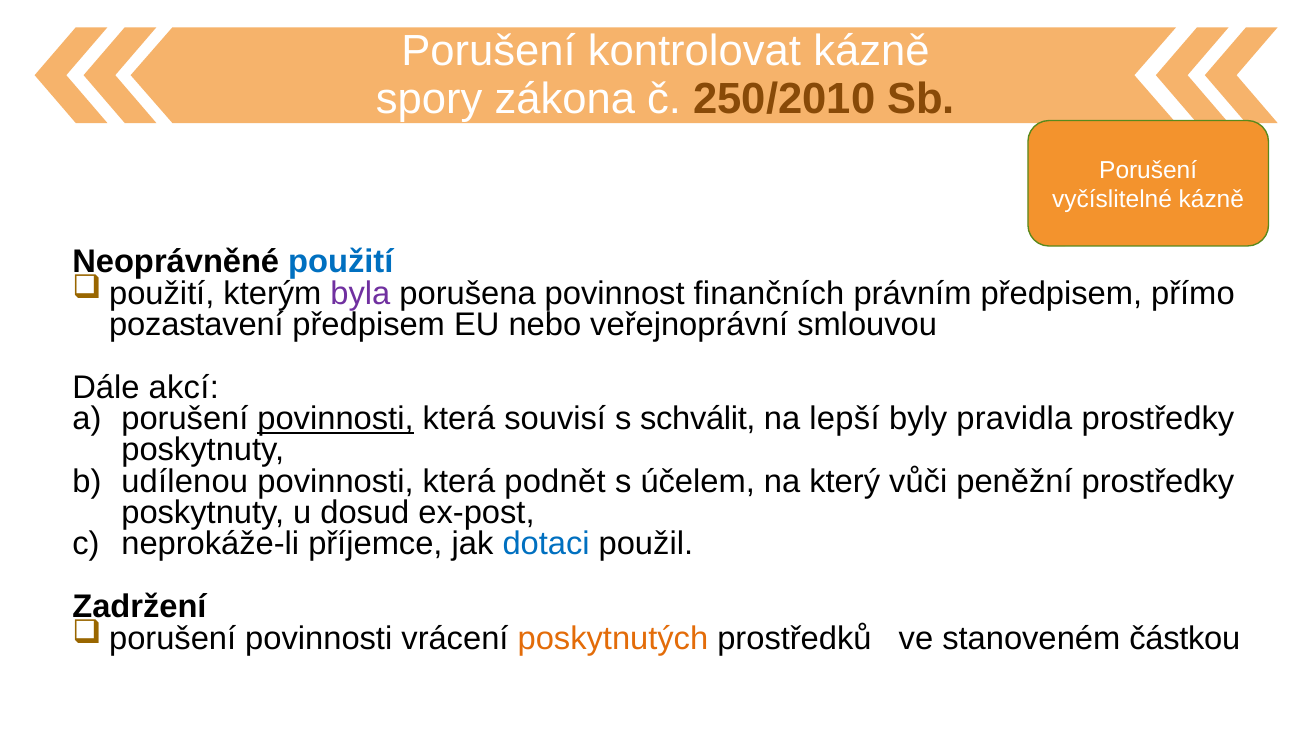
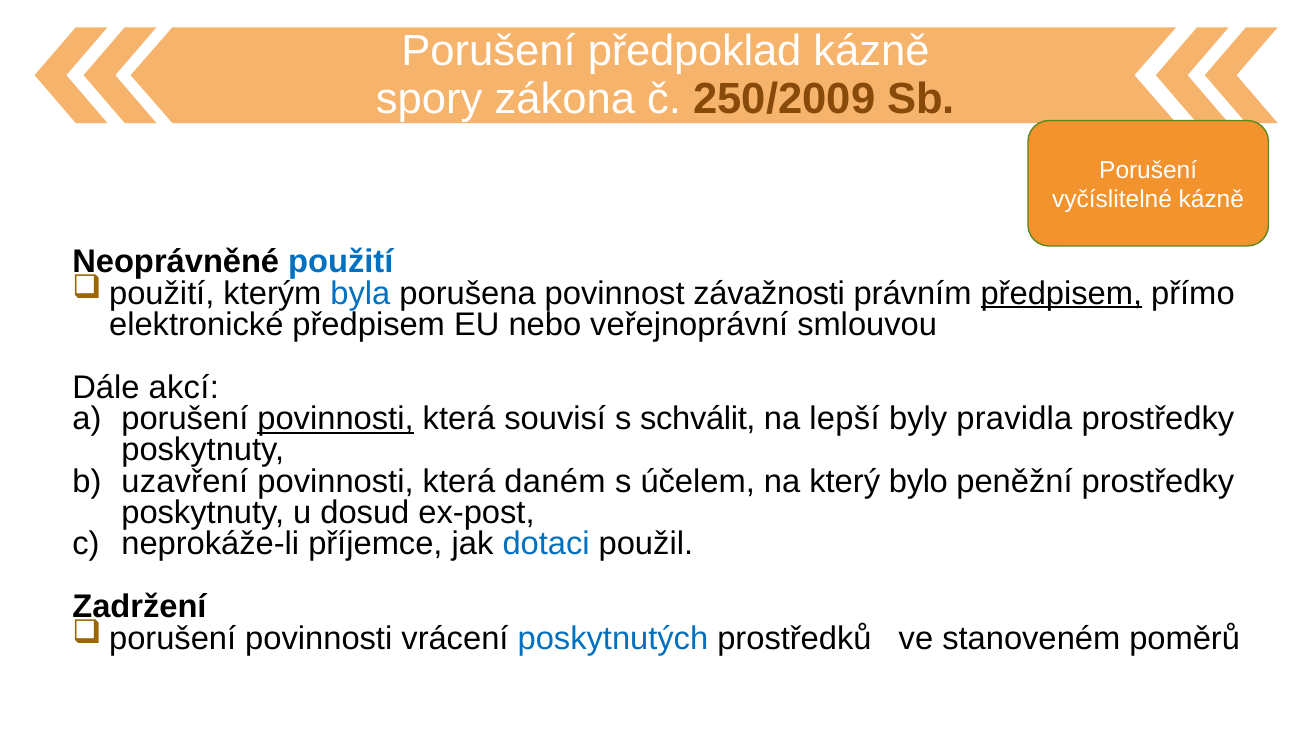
kontrolovat: kontrolovat -> předpoklad
250/2010: 250/2010 -> 250/2009
byla colour: purple -> blue
finančních: finančních -> závažnosti
předpisem at (1061, 293) underline: none -> present
pozastavení: pozastavení -> elektronické
udílenou: udílenou -> uzavření
podnět: podnět -> daném
vůči: vůči -> bylo
poskytnutých colour: orange -> blue
částkou: částkou -> poměrů
